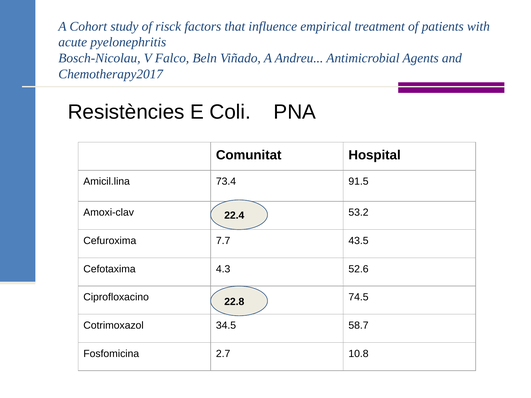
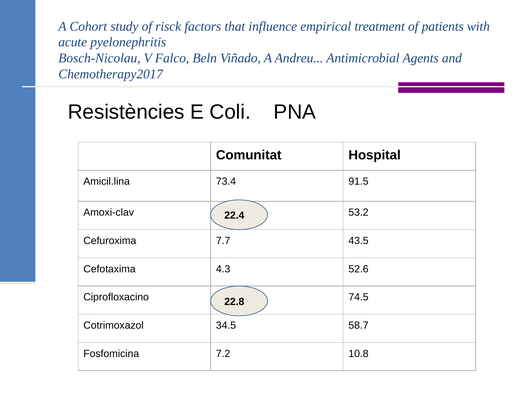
2.7: 2.7 -> 7.2
